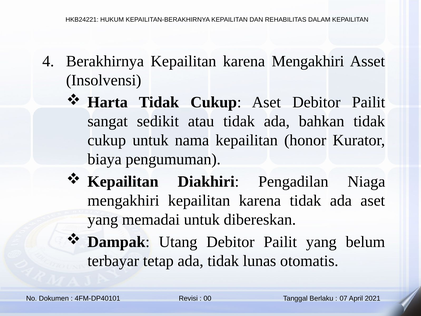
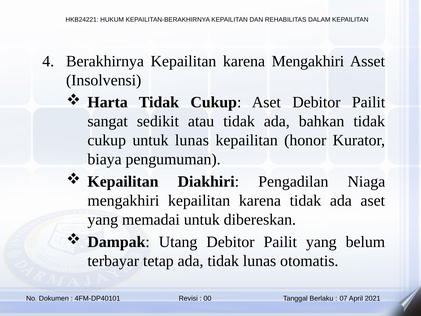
untuk nama: nama -> lunas
